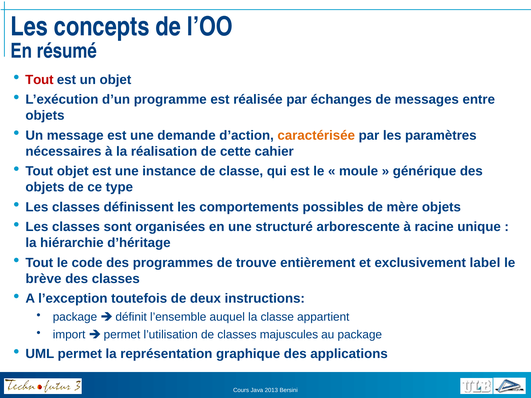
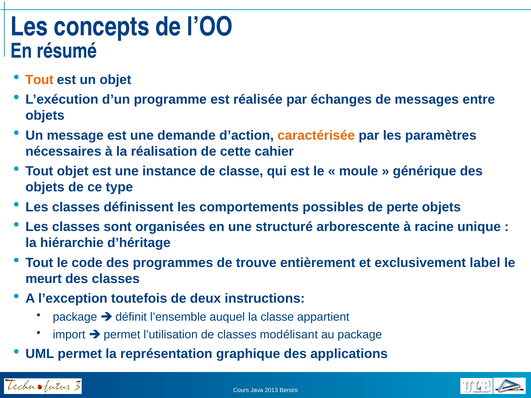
Tout at (39, 80) colour: red -> orange
mère: mère -> perte
brève: brève -> meurt
majuscules: majuscules -> modélisant
